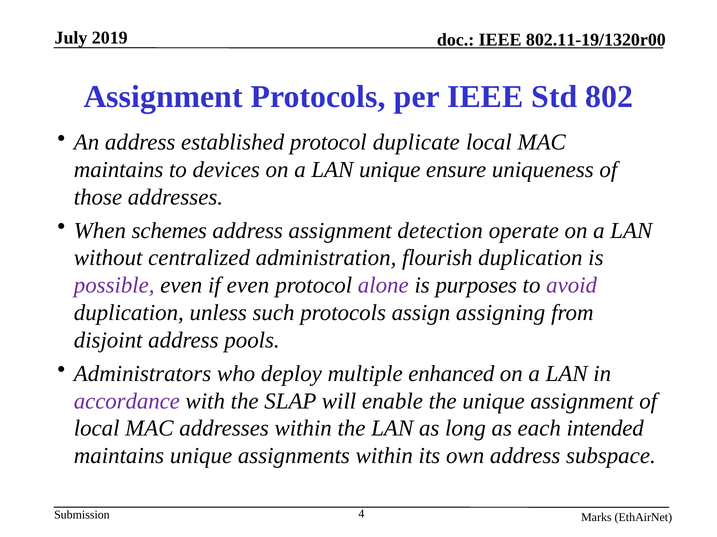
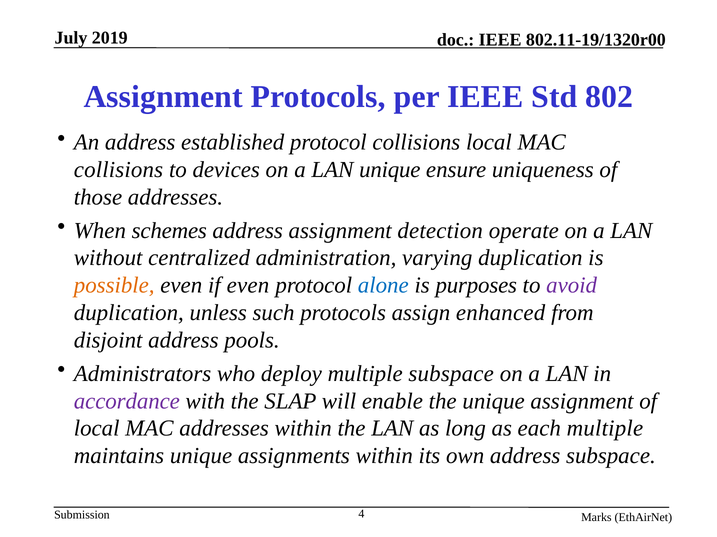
protocol duplicate: duplicate -> collisions
maintains at (119, 170): maintains -> collisions
flourish: flourish -> varying
possible colour: purple -> orange
alone colour: purple -> blue
assigning: assigning -> enhanced
multiple enhanced: enhanced -> subspace
each intended: intended -> multiple
